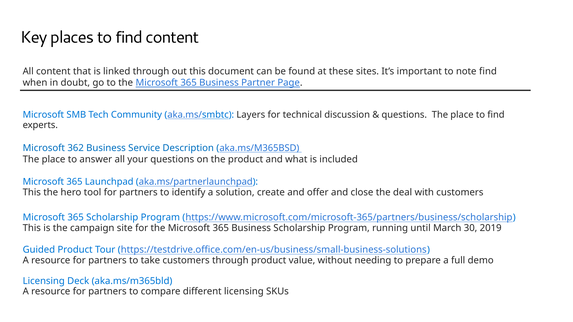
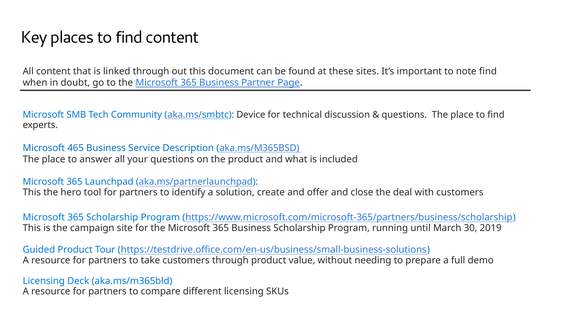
Layers: Layers -> Device
362: 362 -> 465
